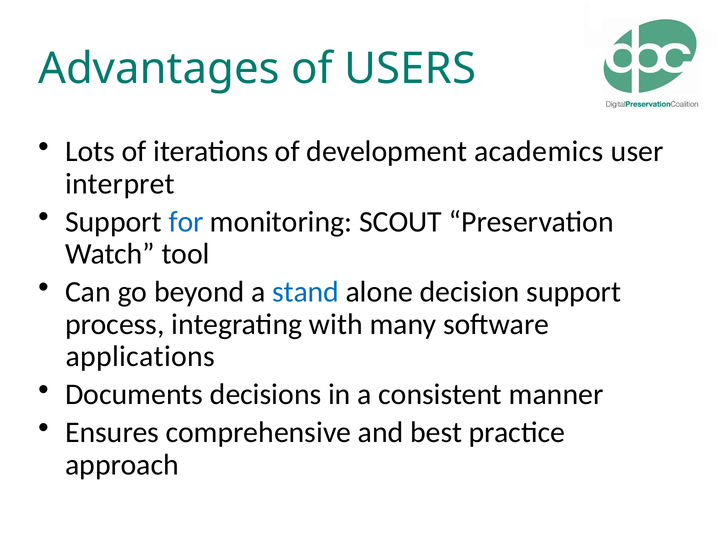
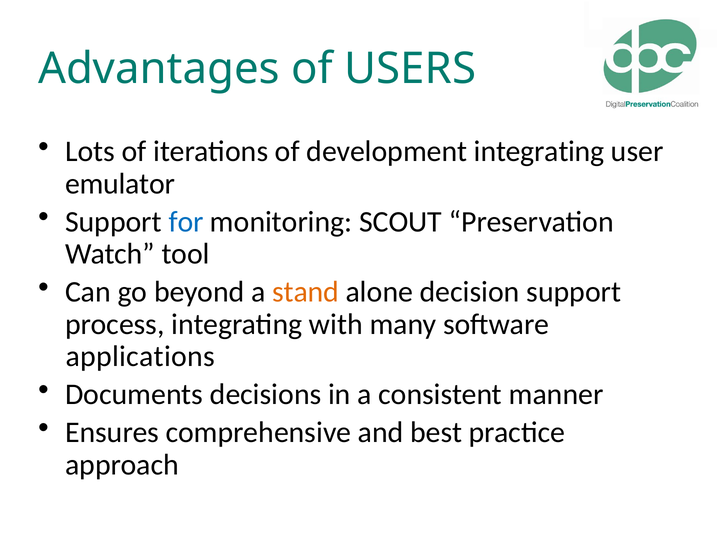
development academics: academics -> integrating
interpret: interpret -> emulator
stand colour: blue -> orange
